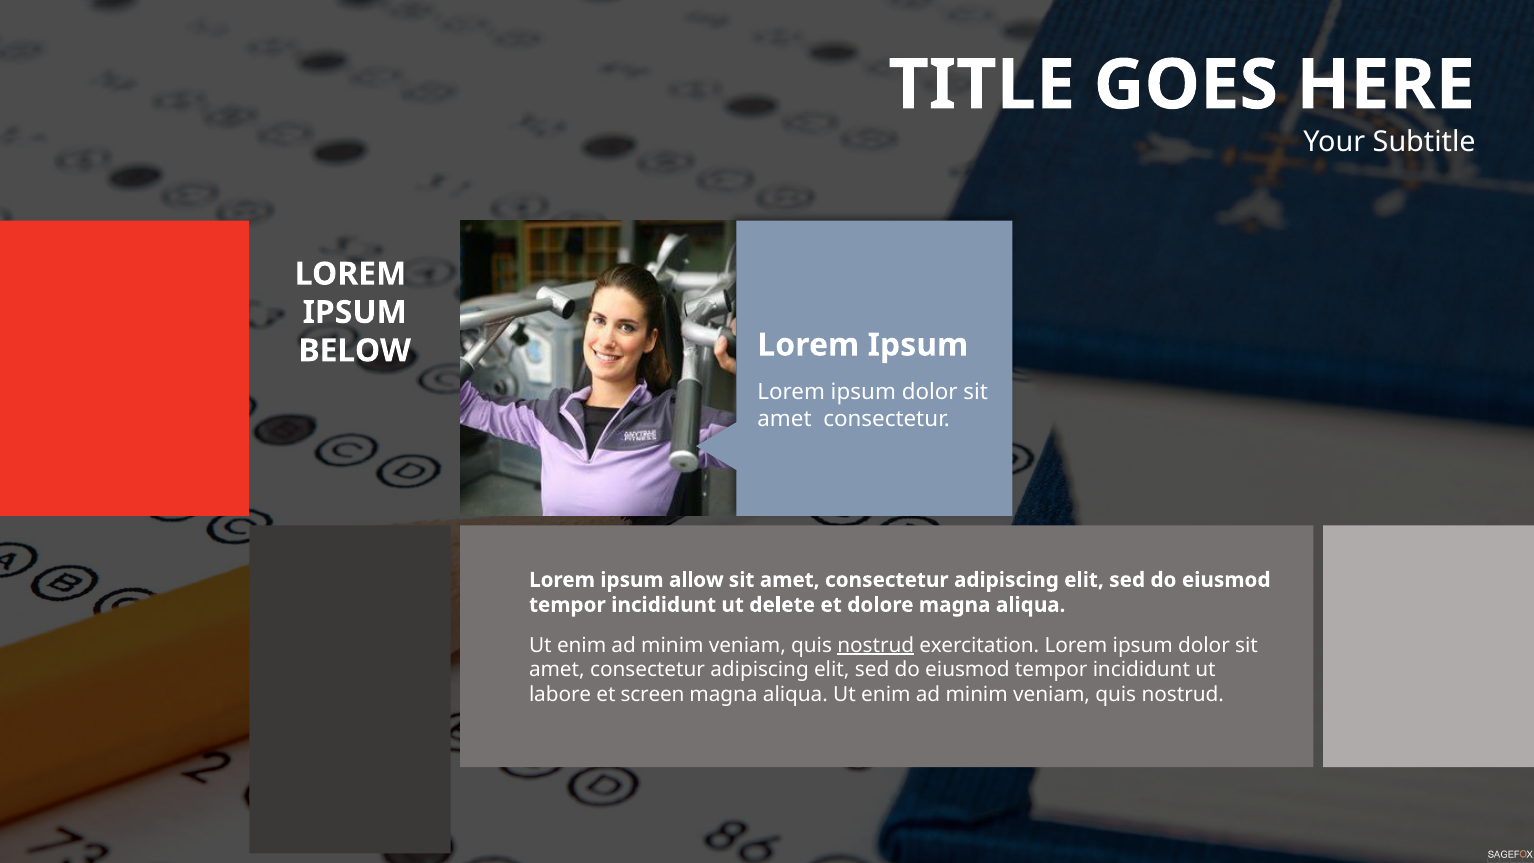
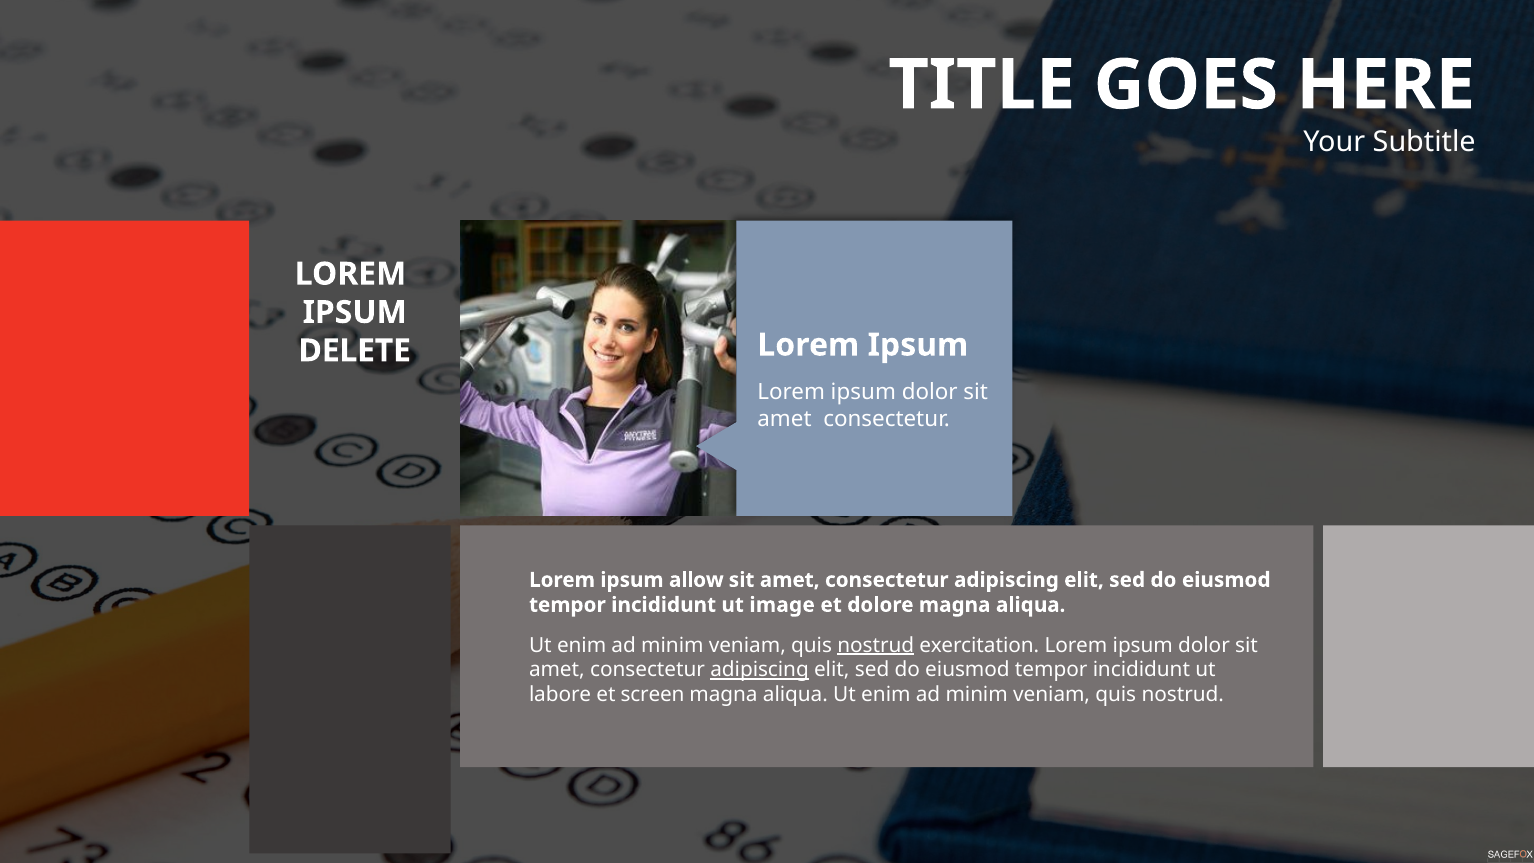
BELOW: BELOW -> DELETE
delete: delete -> image
adipiscing at (760, 670) underline: none -> present
